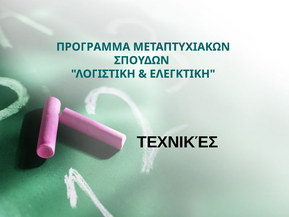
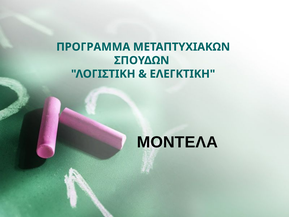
ΤΕΧΝΙΚΈΣ: ΤΕΧΝΙΚΈΣ -> ΜΟΝΤΕΛΑ
